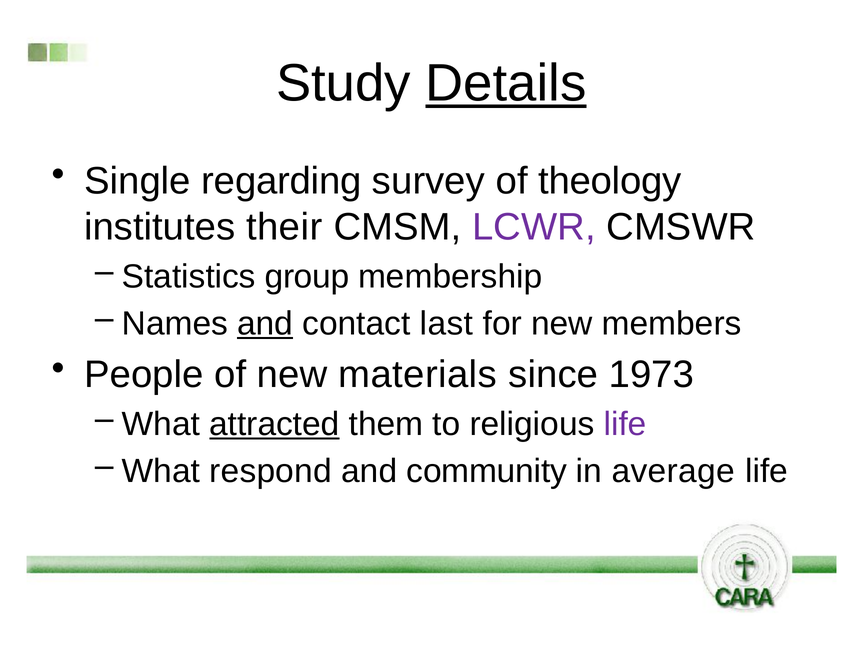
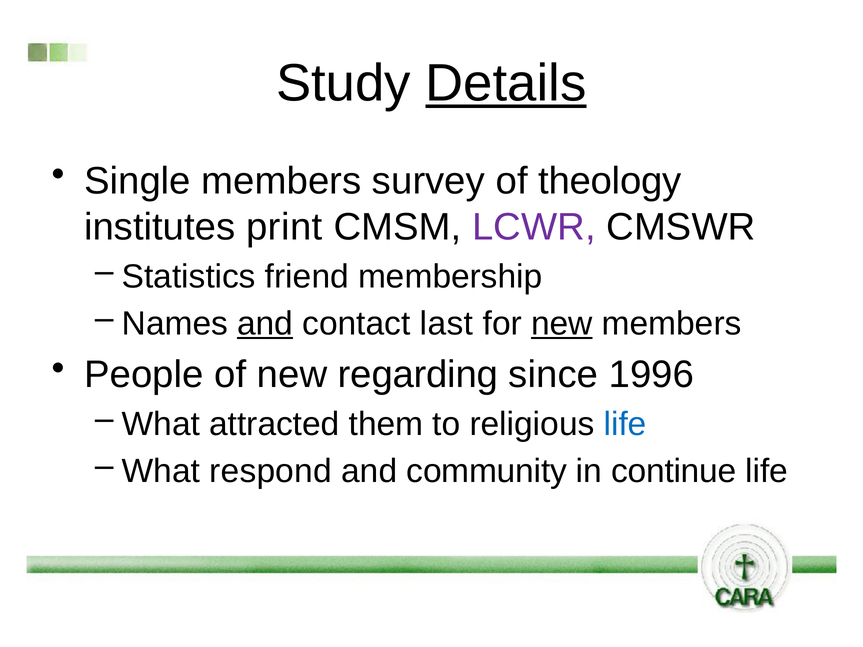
Single regarding: regarding -> members
their: their -> print
group: group -> friend
new at (562, 324) underline: none -> present
materials: materials -> regarding
1973: 1973 -> 1996
attracted underline: present -> none
life at (625, 424) colour: purple -> blue
average: average -> continue
